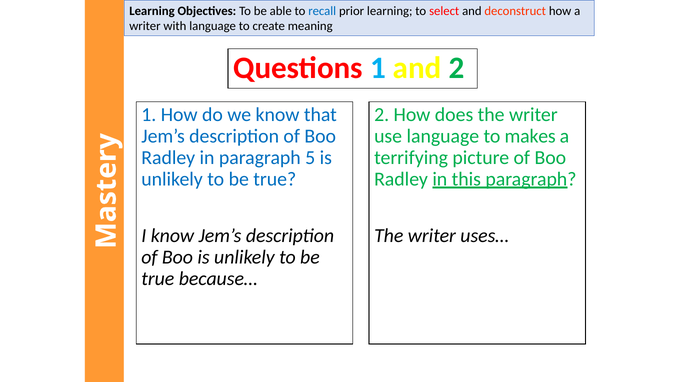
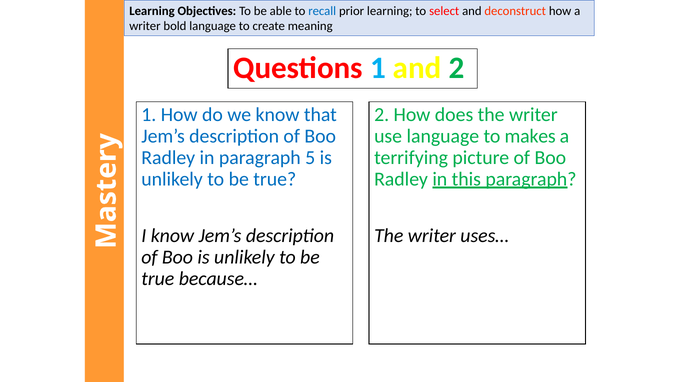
with: with -> bold
